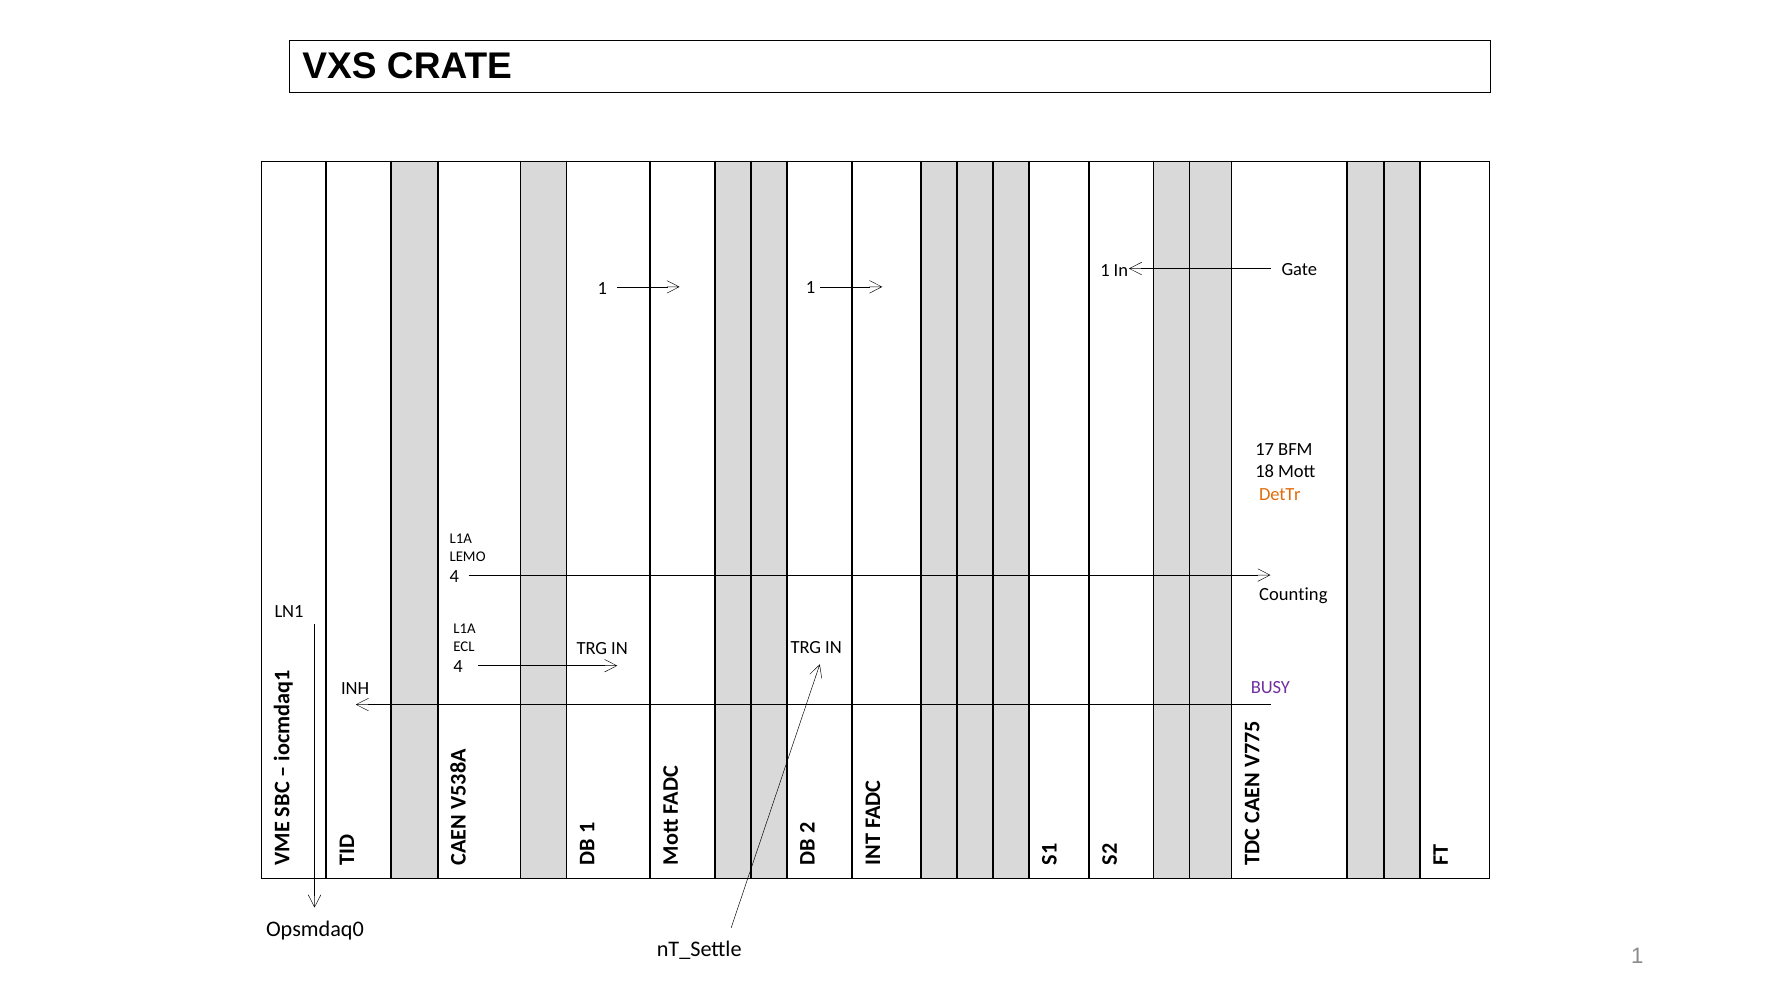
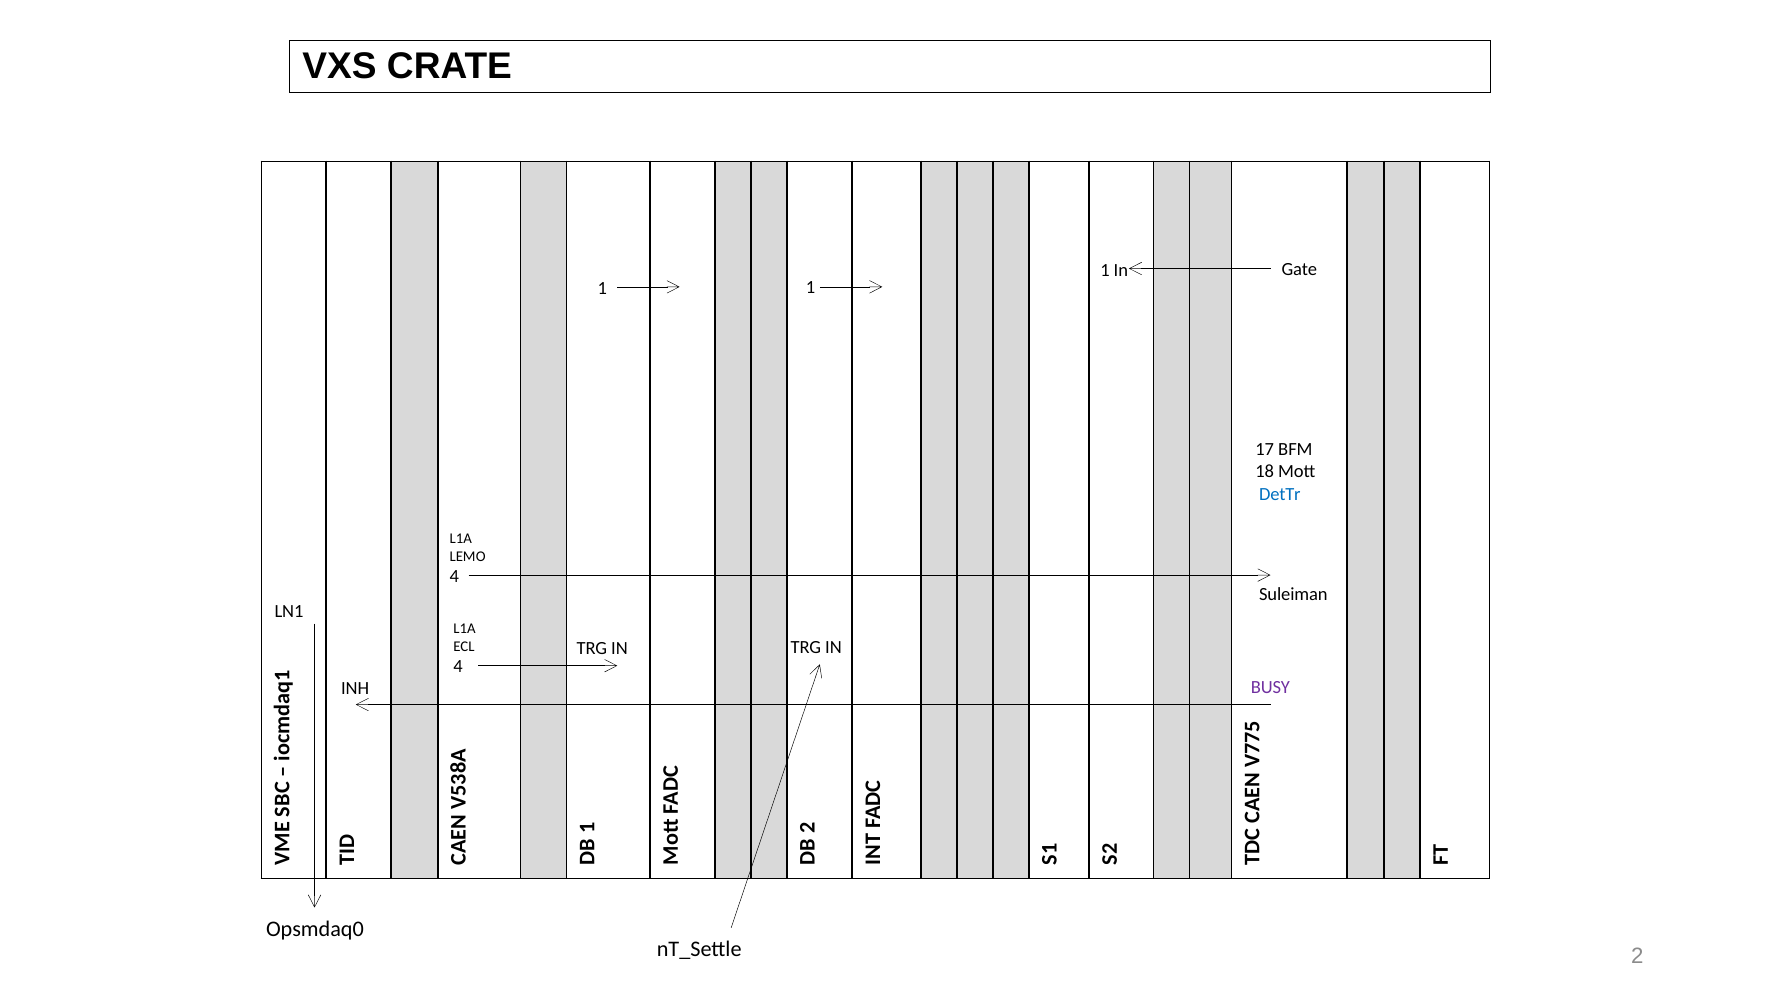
DetTr colour: orange -> blue
Counting: Counting -> Suleiman
nT_Settle 1: 1 -> 2
